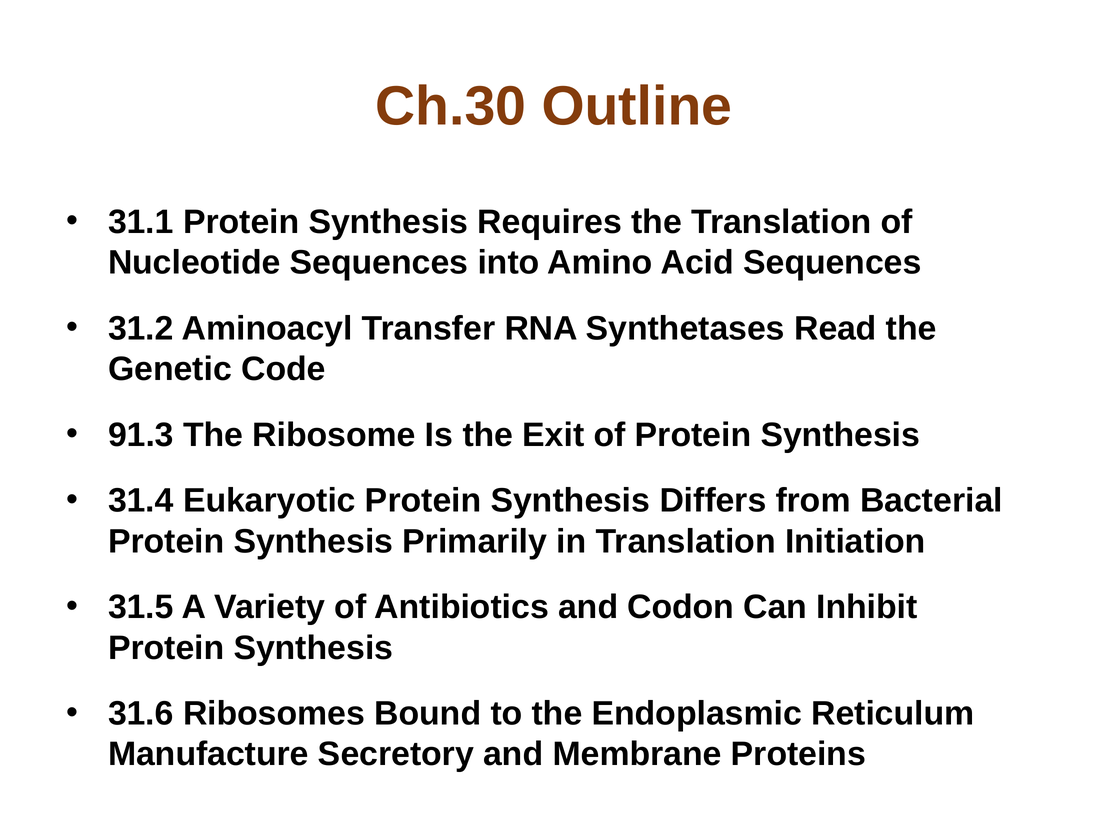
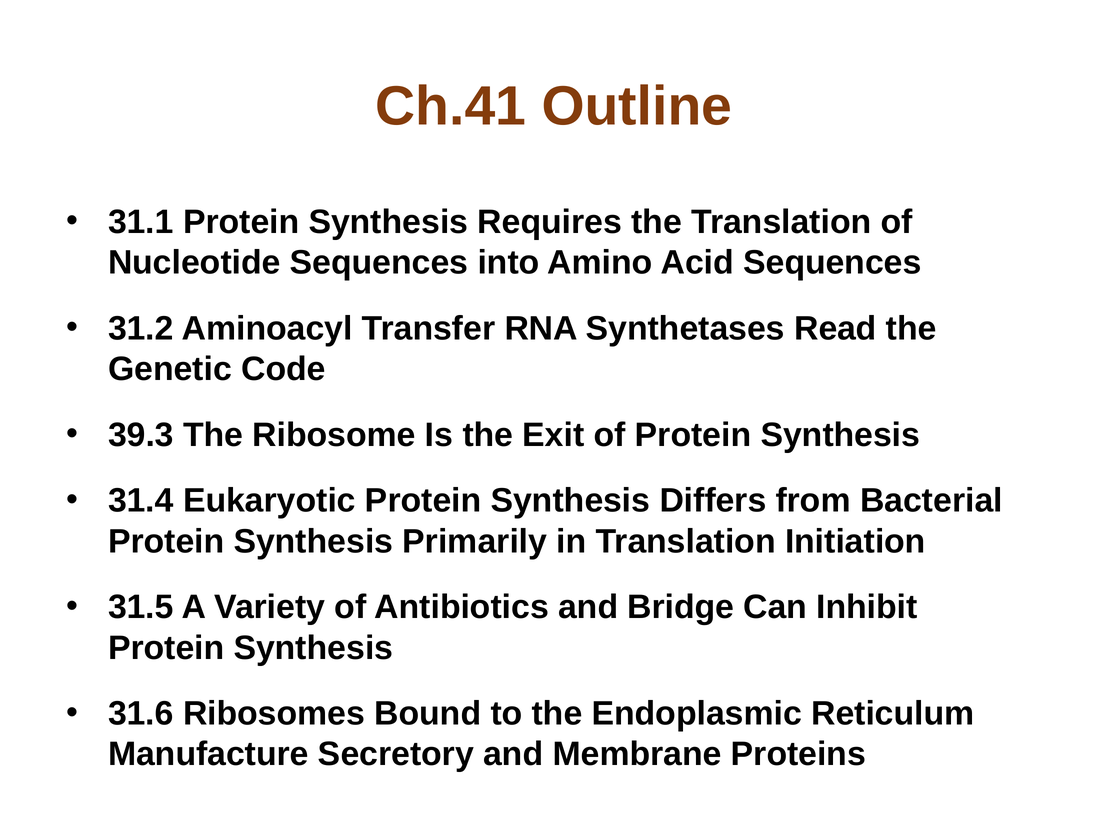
Ch.30: Ch.30 -> Ch.41
91.3: 91.3 -> 39.3
Codon: Codon -> Bridge
